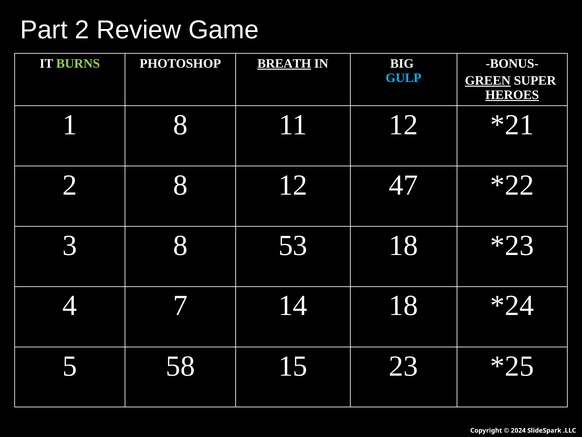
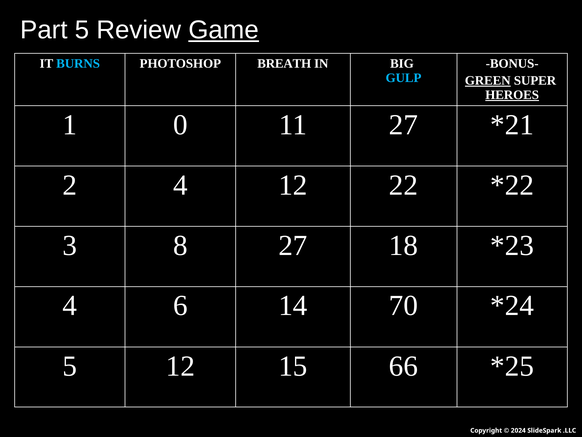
Part 2: 2 -> 5
Game underline: none -> present
BURNS colour: light green -> light blue
BREATH underline: present -> none
1 8: 8 -> 0
11 12: 12 -> 27
2 8: 8 -> 4
47: 47 -> 22
8 53: 53 -> 27
7: 7 -> 6
14 18: 18 -> 70
5 58: 58 -> 12
23: 23 -> 66
